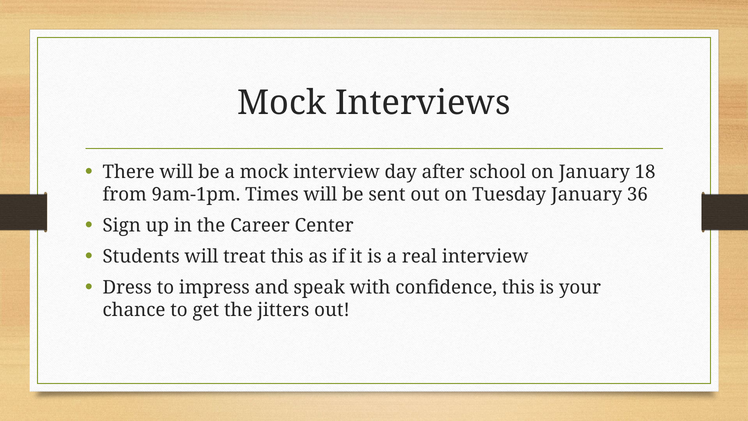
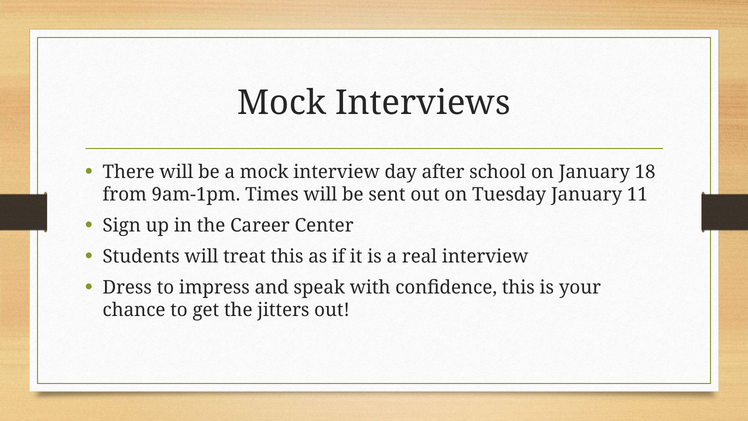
36: 36 -> 11
